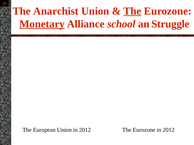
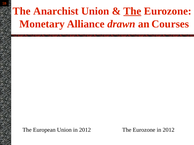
Monetary underline: present -> none
school: school -> drawn
Struggle: Struggle -> Courses
